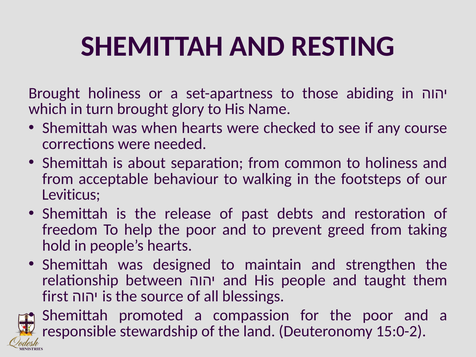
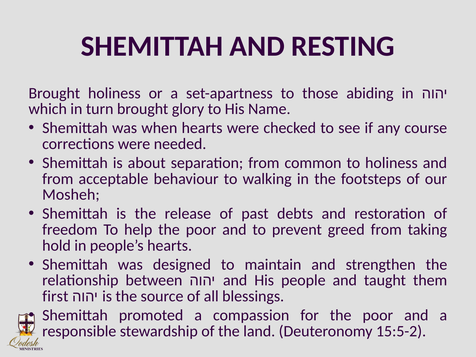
Leviticus: Leviticus -> Mosheh
15:0-2: 15:0-2 -> 15:5-2
